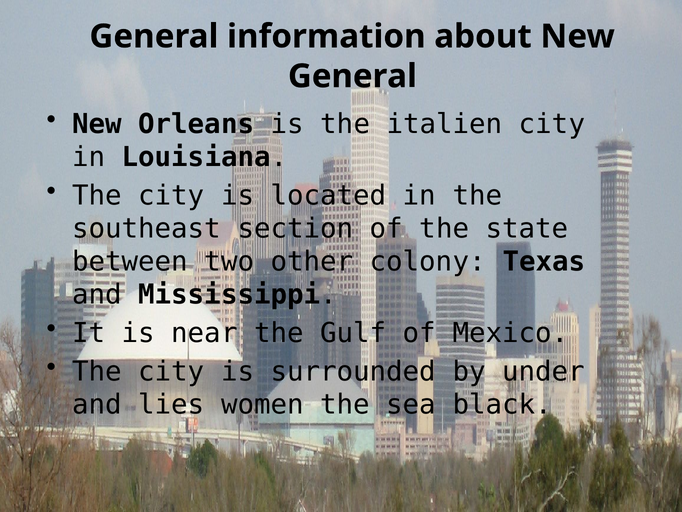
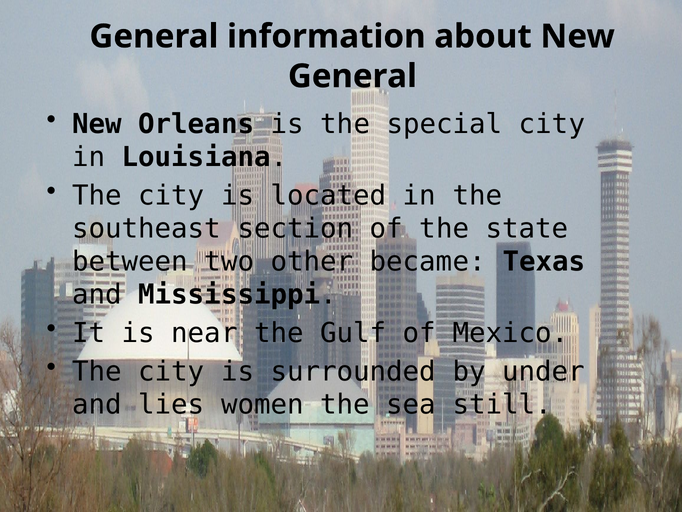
italien: italien -> special
colony: colony -> became
black: black -> still
